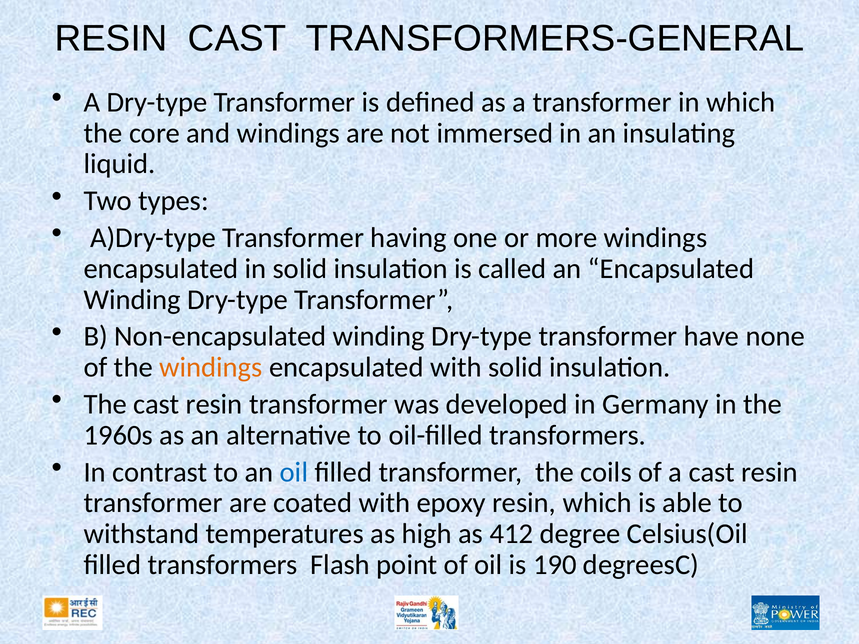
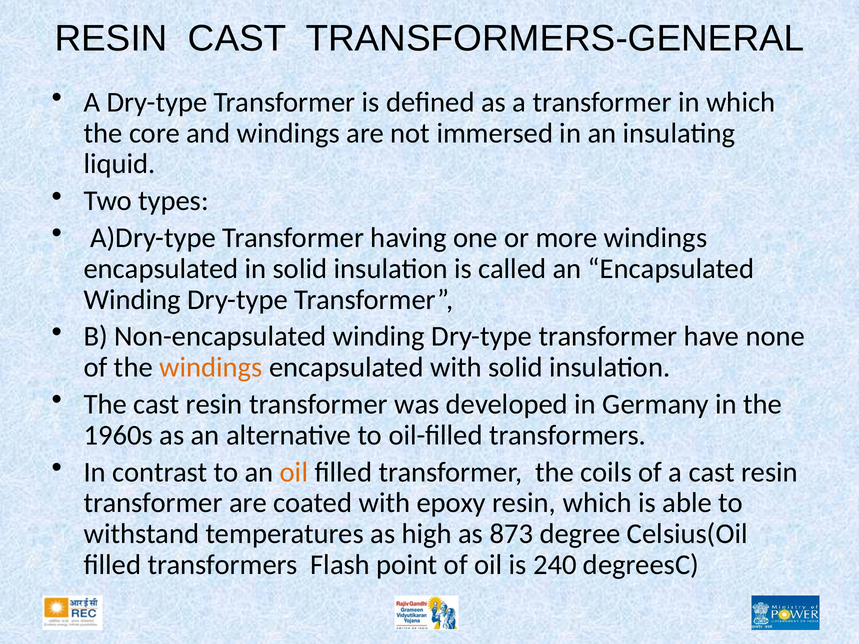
oil at (294, 472) colour: blue -> orange
412: 412 -> 873
190: 190 -> 240
